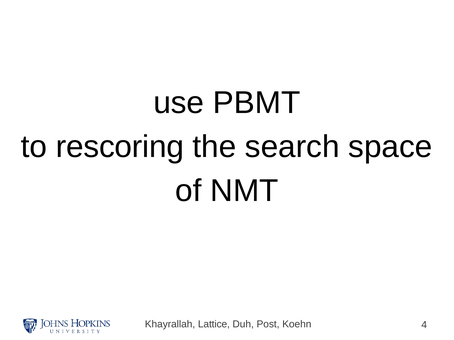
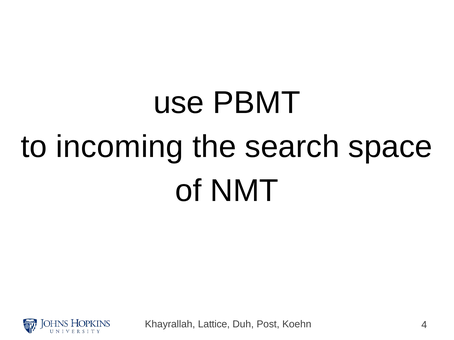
rescoring: rescoring -> incoming
